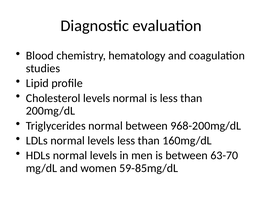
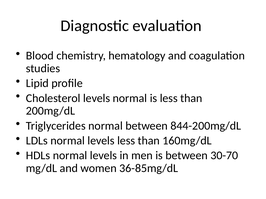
968-200mg/dL: 968-200mg/dL -> 844-200mg/dL
63-70: 63-70 -> 30-70
59-85mg/dL: 59-85mg/dL -> 36-85mg/dL
